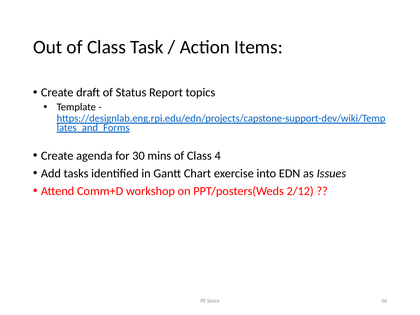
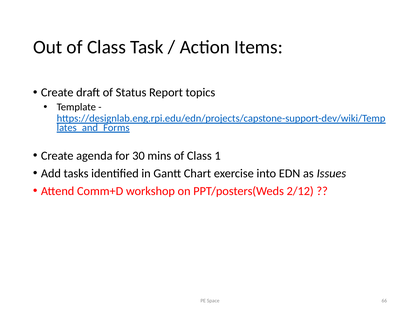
4: 4 -> 1
